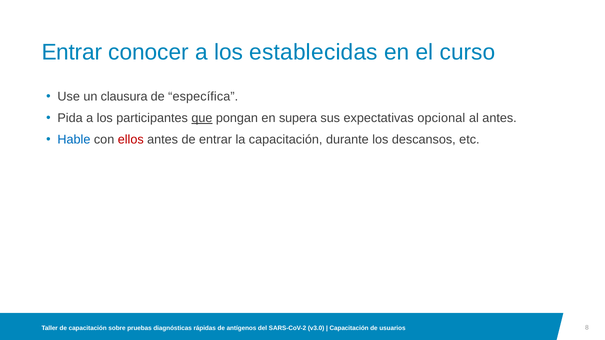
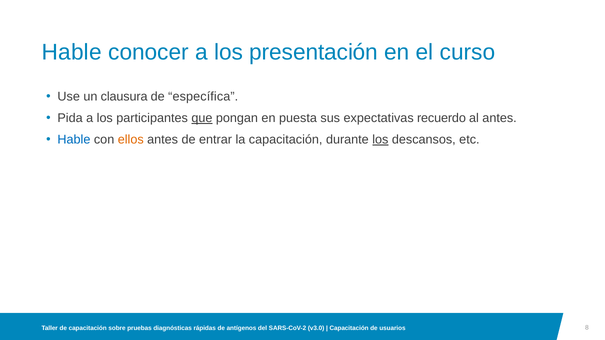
Entrar at (72, 52): Entrar -> Hable
establecidas: establecidas -> presentación
supera: supera -> puesta
opcional: opcional -> recuerdo
ellos colour: red -> orange
los at (380, 140) underline: none -> present
